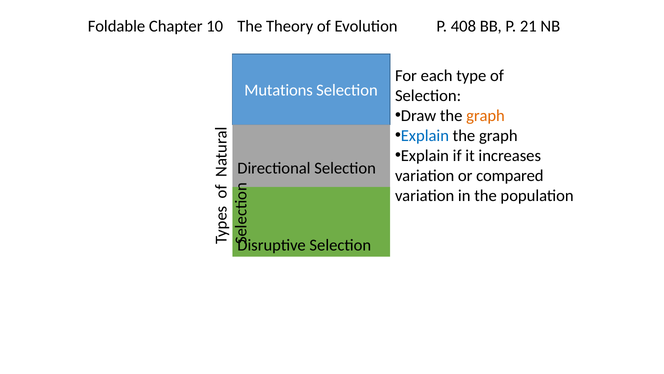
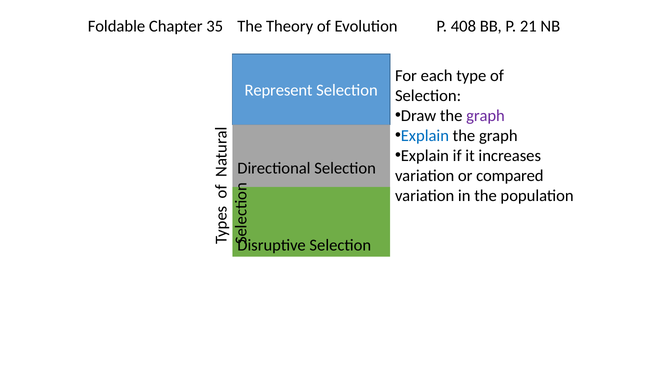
10: 10 -> 35
Mutations: Mutations -> Represent
graph at (486, 116) colour: orange -> purple
